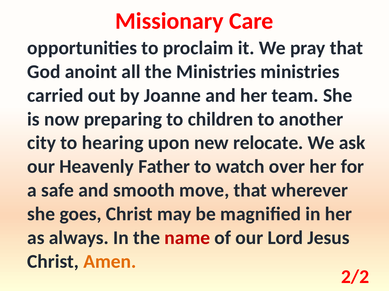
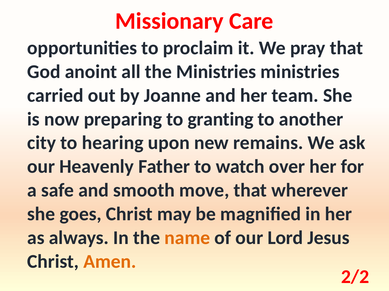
children: children -> granting
relocate: relocate -> remains
name colour: red -> orange
